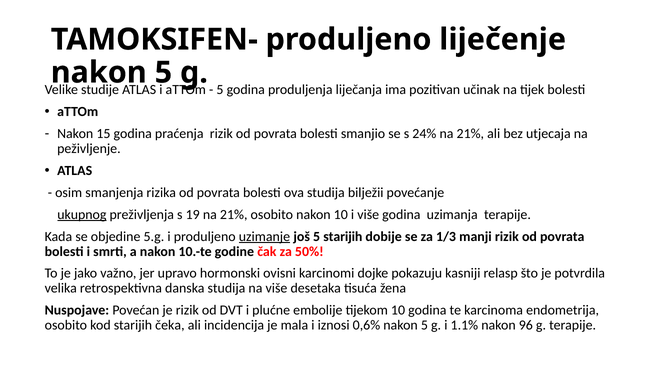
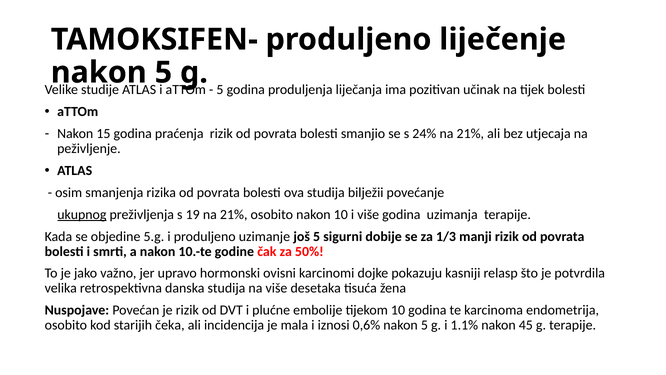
uzimanje underline: present -> none
5 starijih: starijih -> sigurni
96: 96 -> 45
